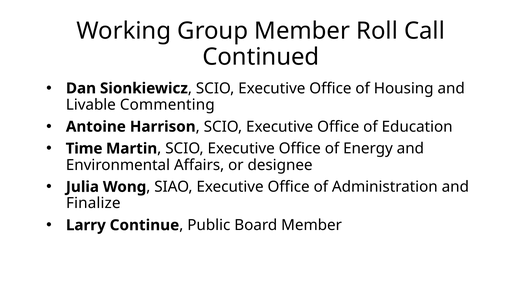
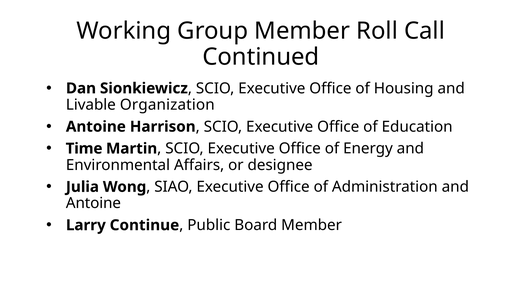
Commenting: Commenting -> Organization
Finalize at (93, 203): Finalize -> Antoine
